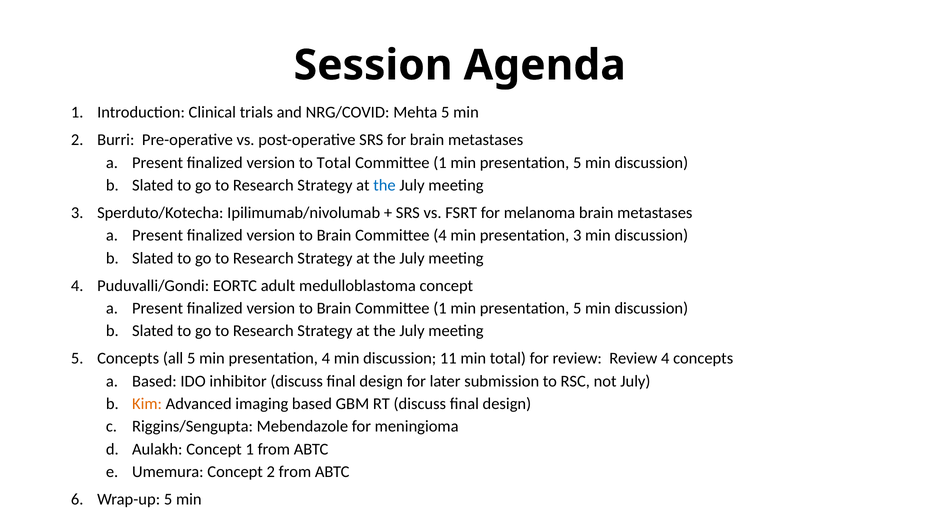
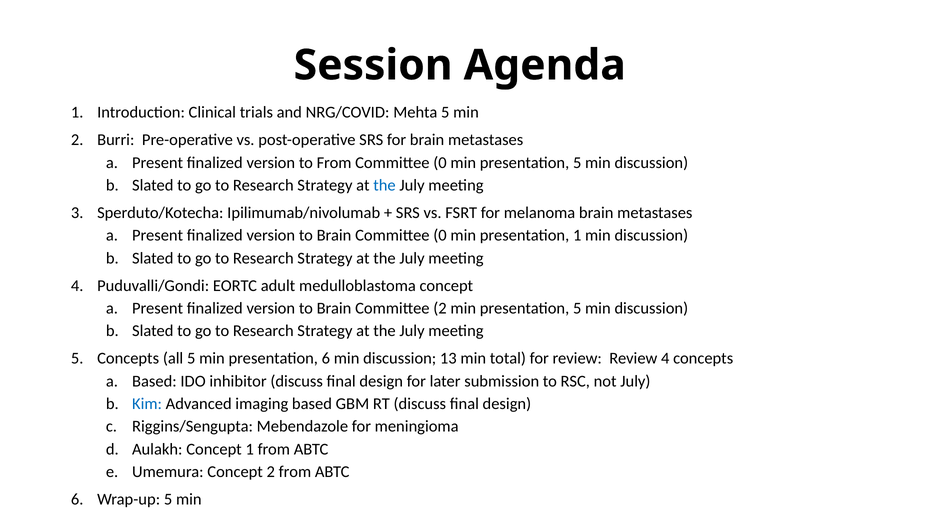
to Total: Total -> From
1 at (440, 162): 1 -> 0
Brain Committee 4: 4 -> 0
presentation 3: 3 -> 1
Brain Committee 1: 1 -> 2
presentation 4: 4 -> 6
11: 11 -> 13
Kim colour: orange -> blue
